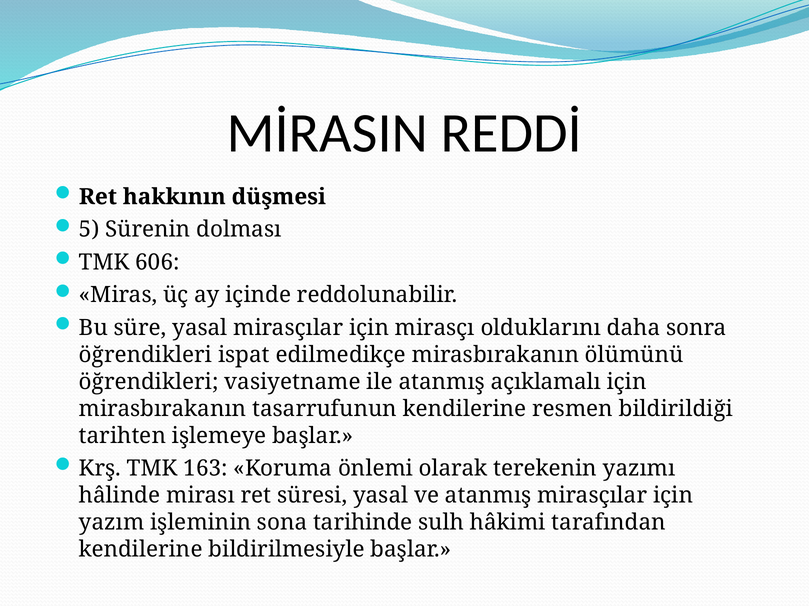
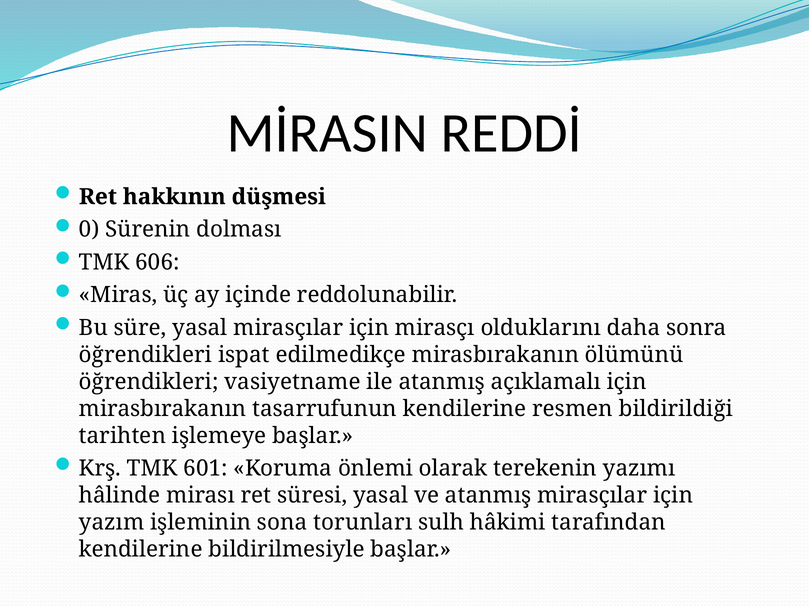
5: 5 -> 0
163: 163 -> 601
tarihinde: tarihinde -> torunları
